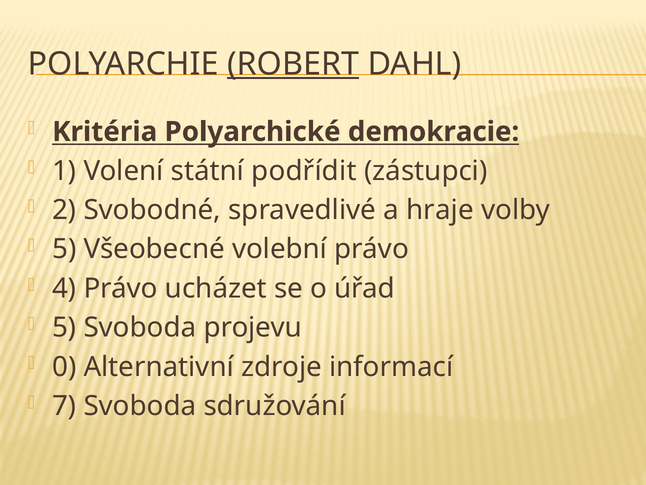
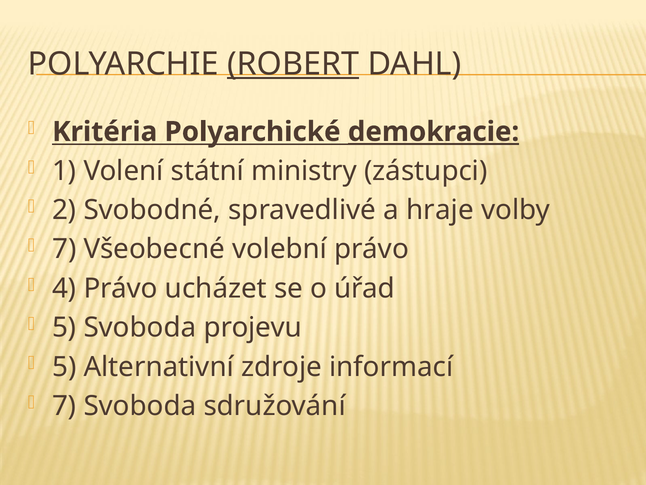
demokracie underline: none -> present
podřídit: podřídit -> ministry
5 at (64, 249): 5 -> 7
0 at (64, 366): 0 -> 5
